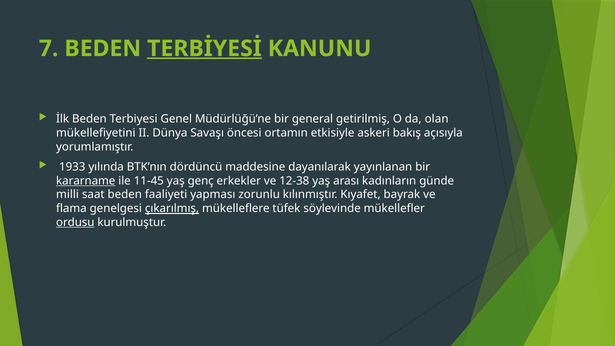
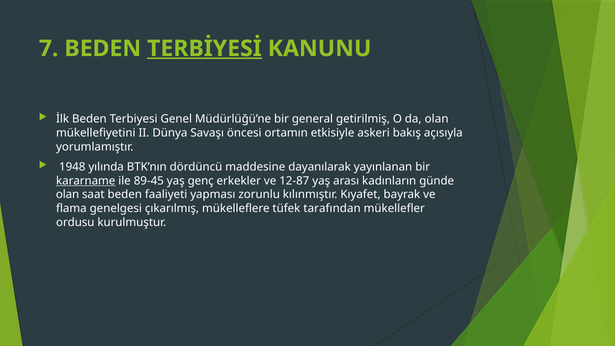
1933: 1933 -> 1948
11-45: 11-45 -> 89-45
12-38: 12-38 -> 12-87
milli at (68, 195): milli -> olan
çıkarılmış underline: present -> none
söylevinde: söylevinde -> tarafından
ordusu underline: present -> none
